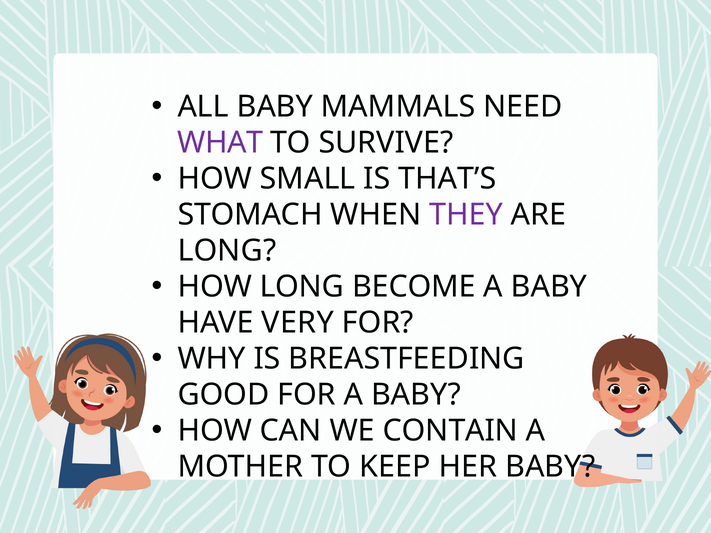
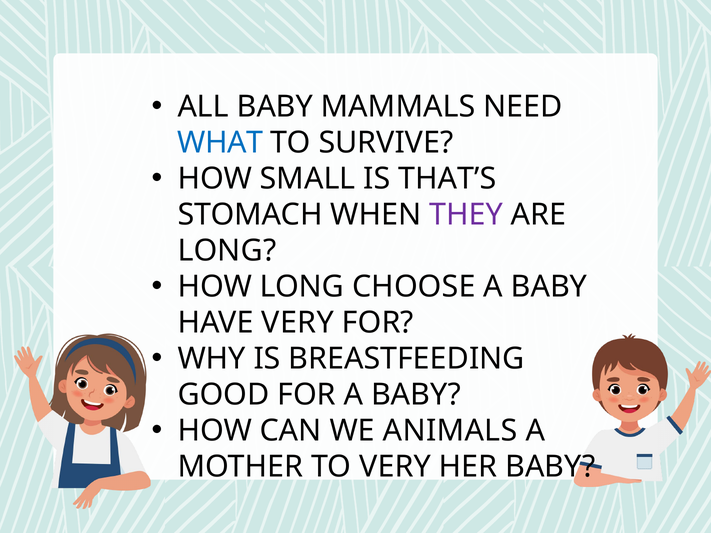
WHAT colour: purple -> blue
BECOME: BECOME -> CHOOSE
CONTAIN: CONTAIN -> ANIMALS
TO KEEP: KEEP -> VERY
